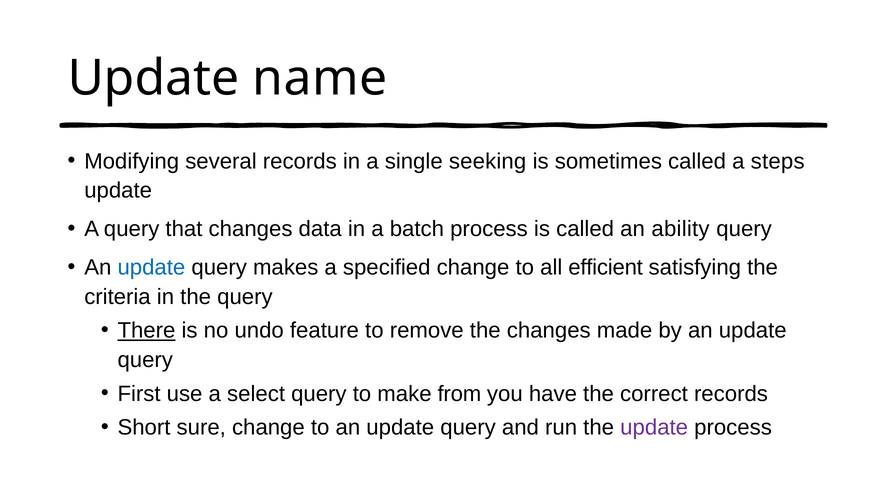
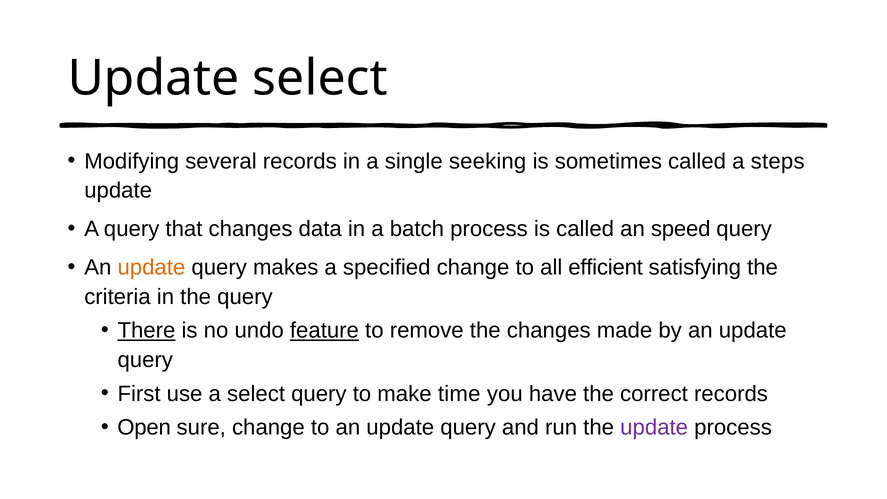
Update name: name -> select
ability: ability -> speed
update at (151, 267) colour: blue -> orange
feature underline: none -> present
from: from -> time
Short: Short -> Open
